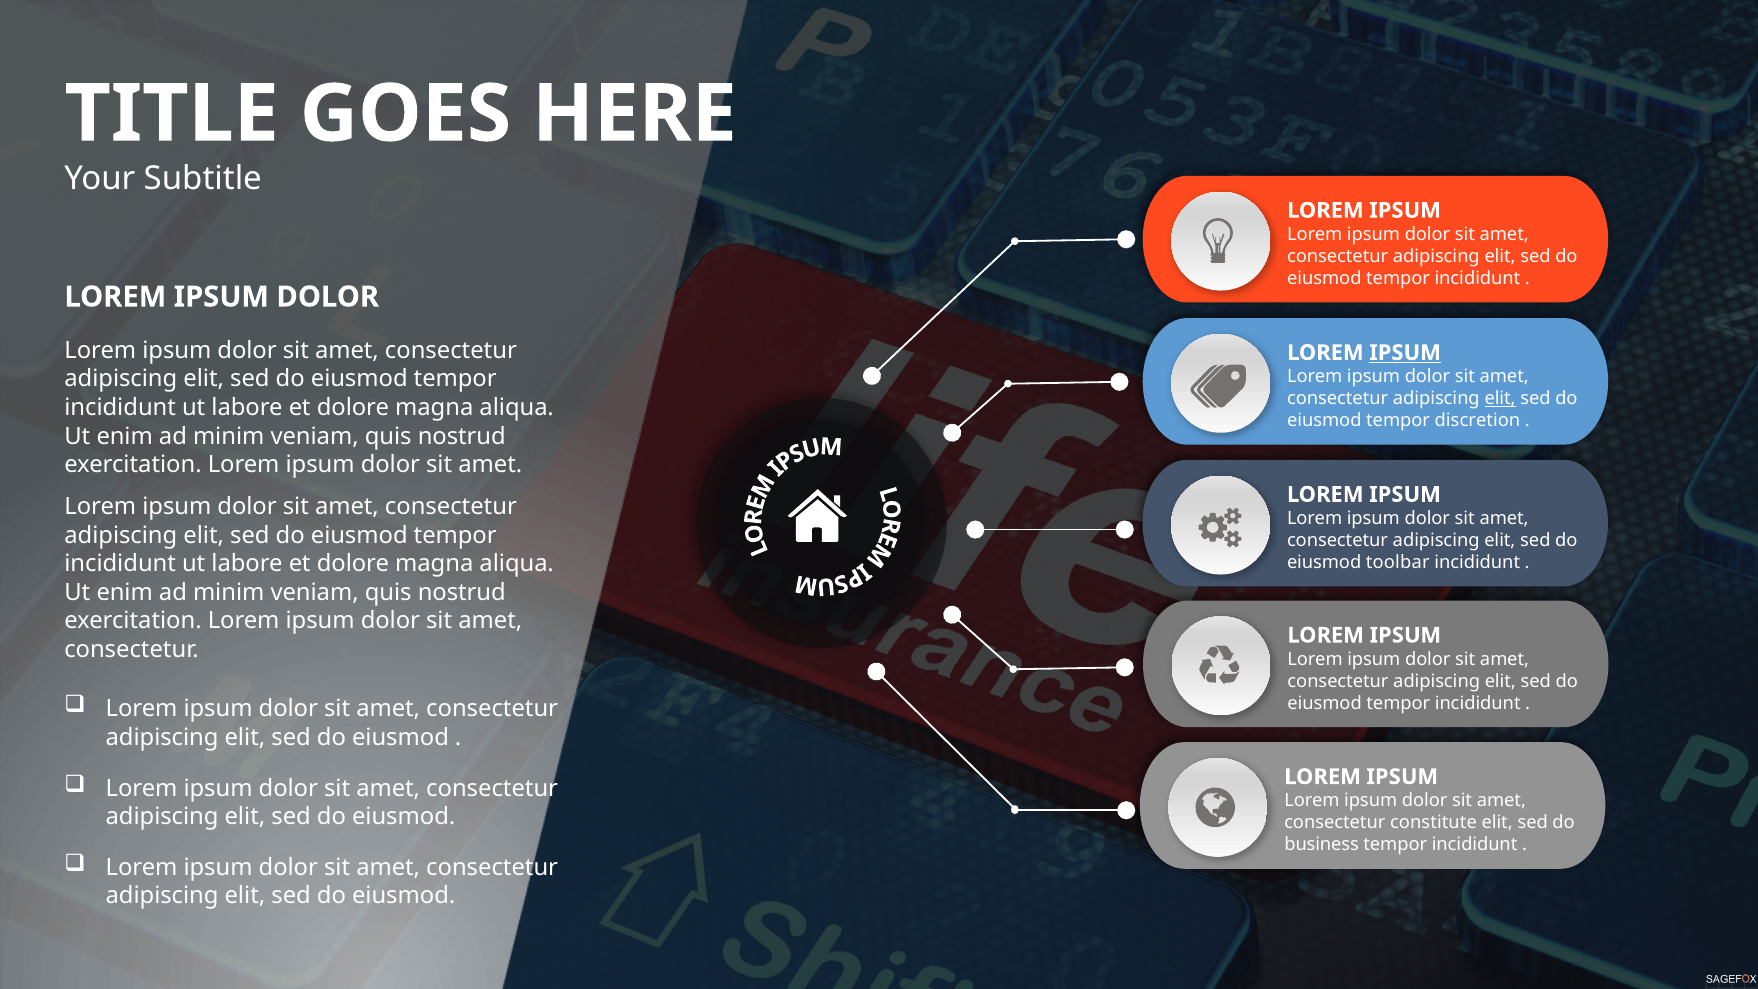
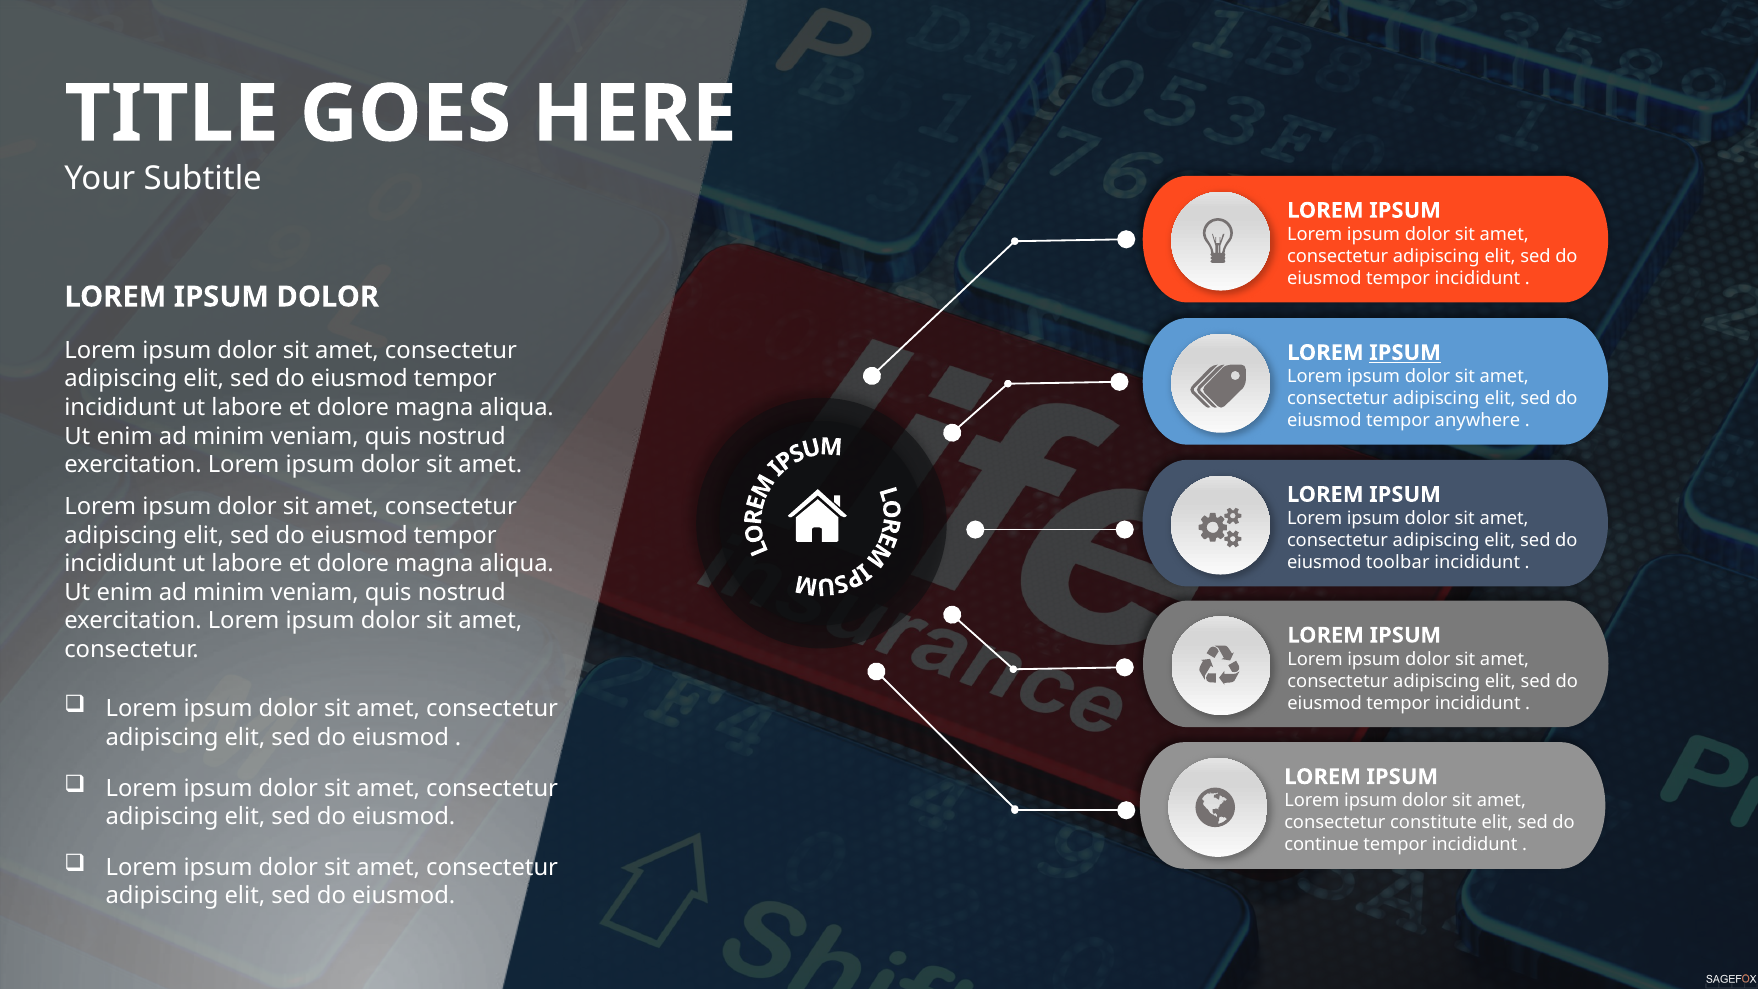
elit at (1500, 399) underline: present -> none
discretion: discretion -> anywhere
business: business -> continue
